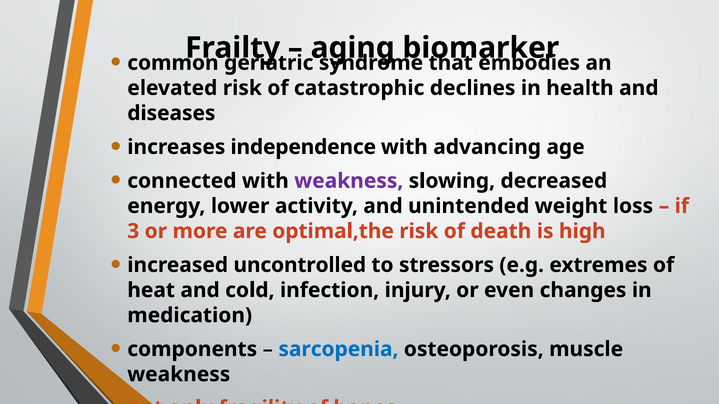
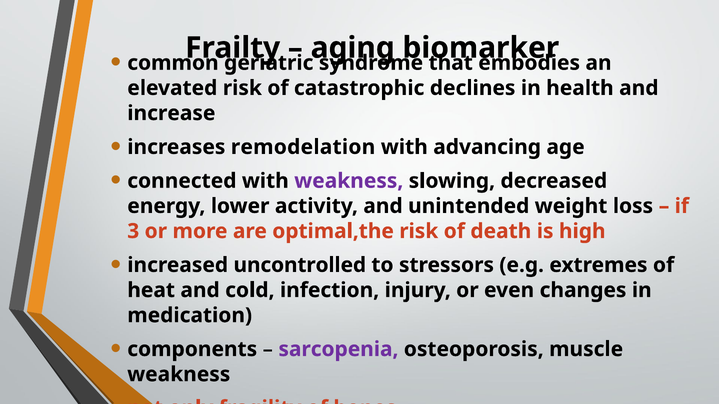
diseases: diseases -> increase
independence: independence -> remodelation
sarcopenia colour: blue -> purple
